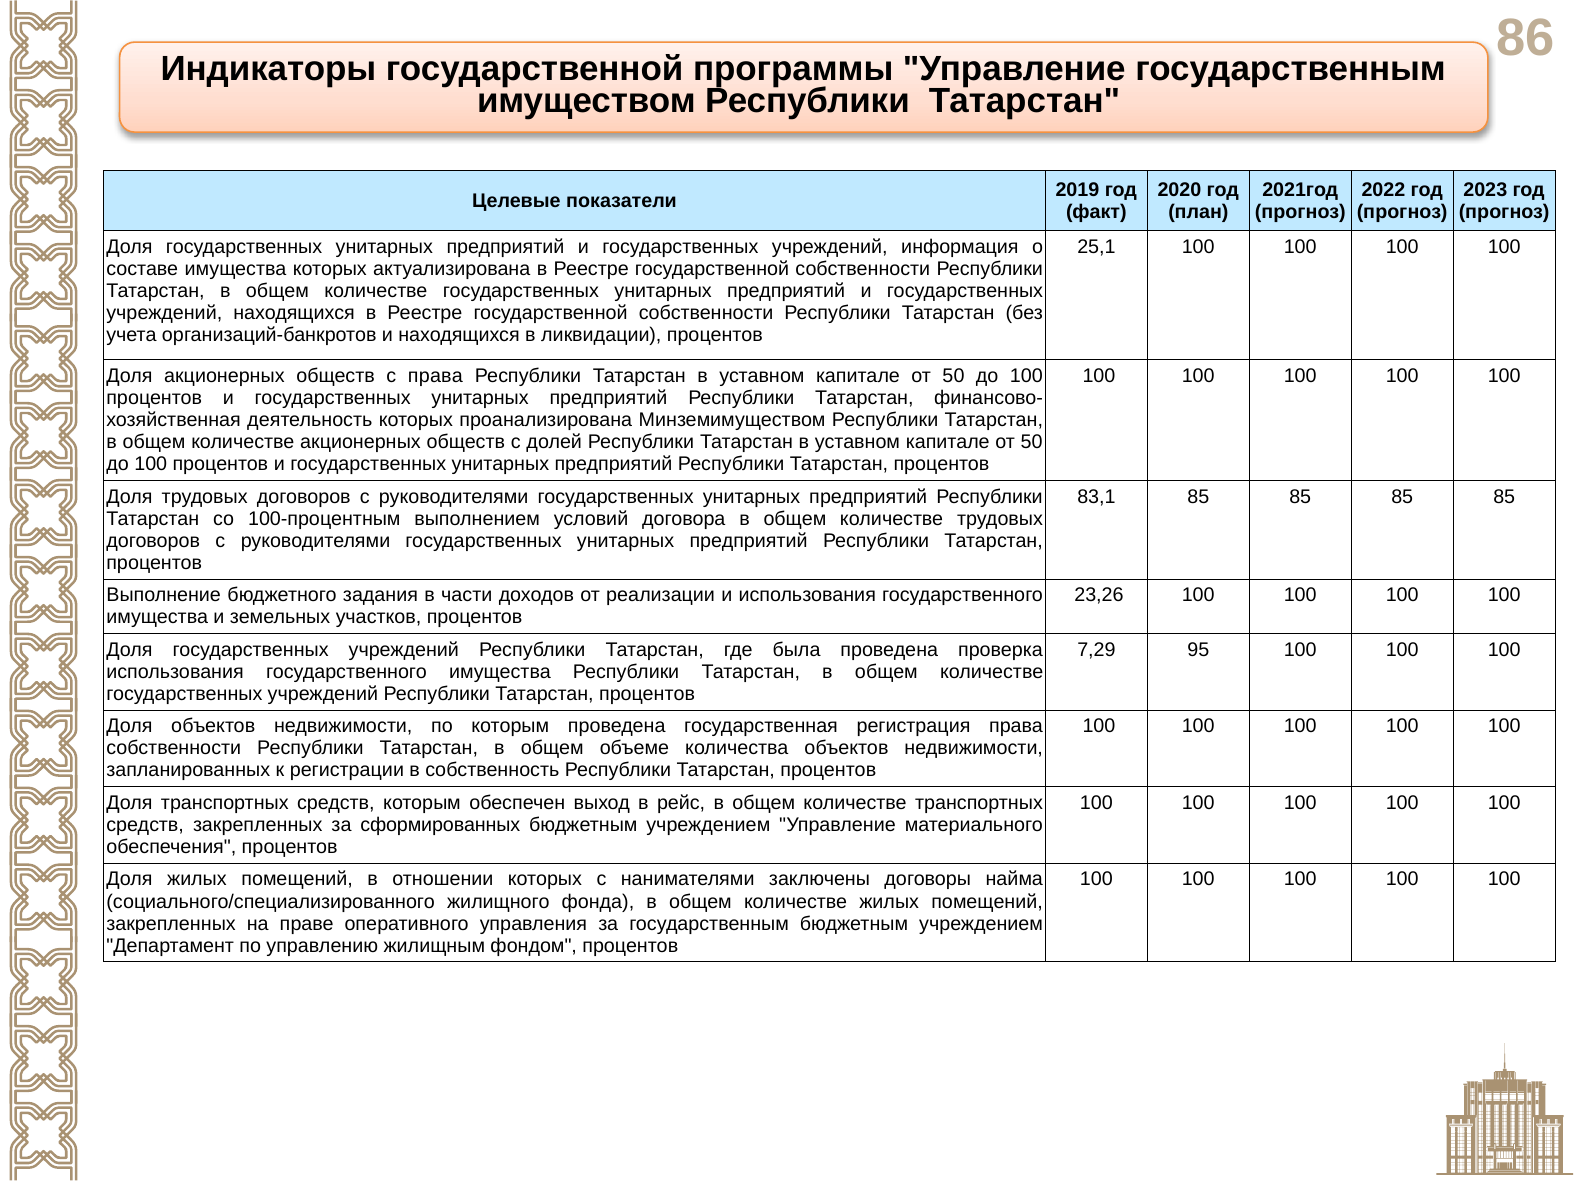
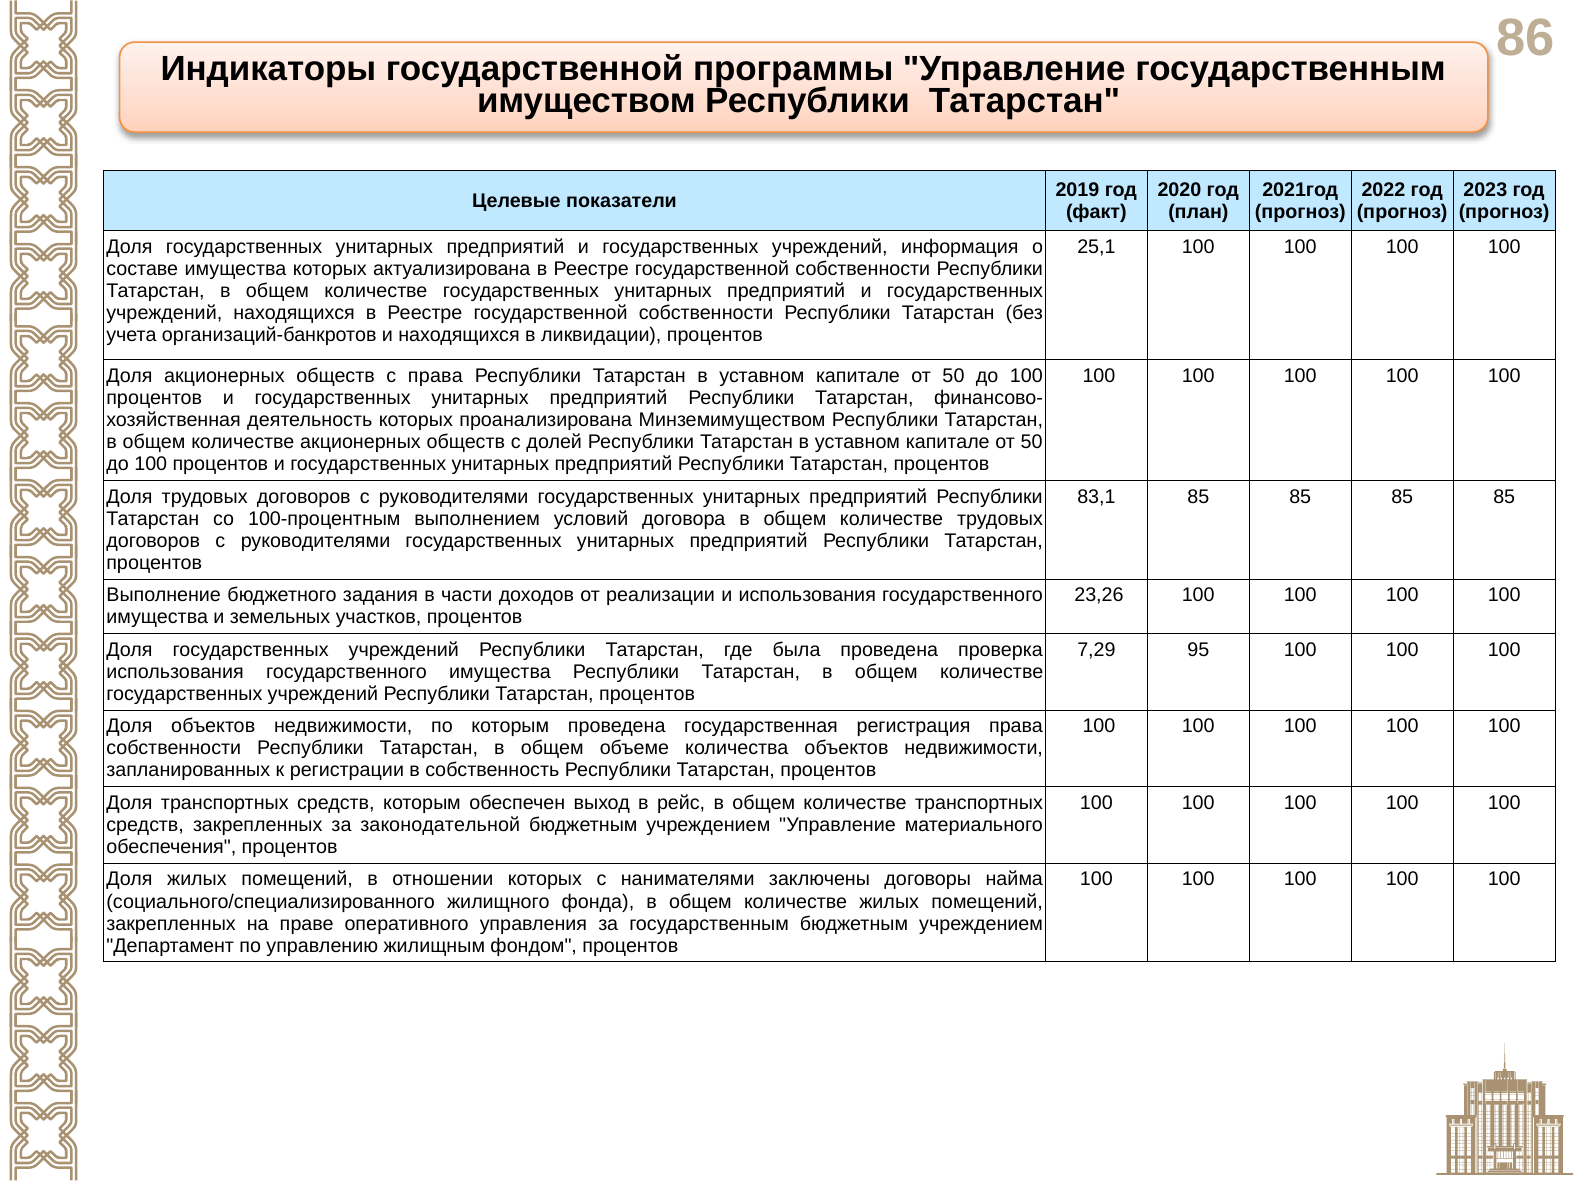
сформированных: сформированных -> законодательной
